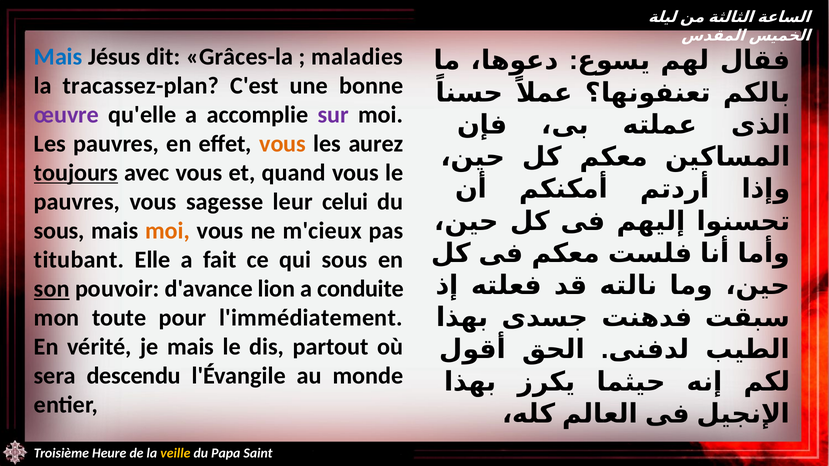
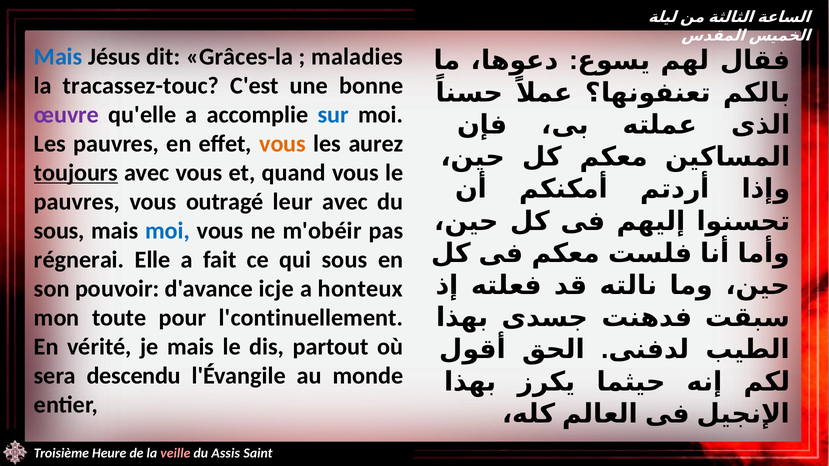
tracassez-plan: tracassez-plan -> tracassez-touc
sur colour: purple -> blue
sagesse: sagesse -> outragé
leur celui: celui -> avec
moi at (167, 231) colour: orange -> blue
m'cieux: m'cieux -> m'obéir
titubant: titubant -> régnerai
son underline: present -> none
lion: lion -> icje
conduite: conduite -> honteux
l'immédiatement: l'immédiatement -> l'continuellement
veille colour: yellow -> pink
Papa: Papa -> Assis
